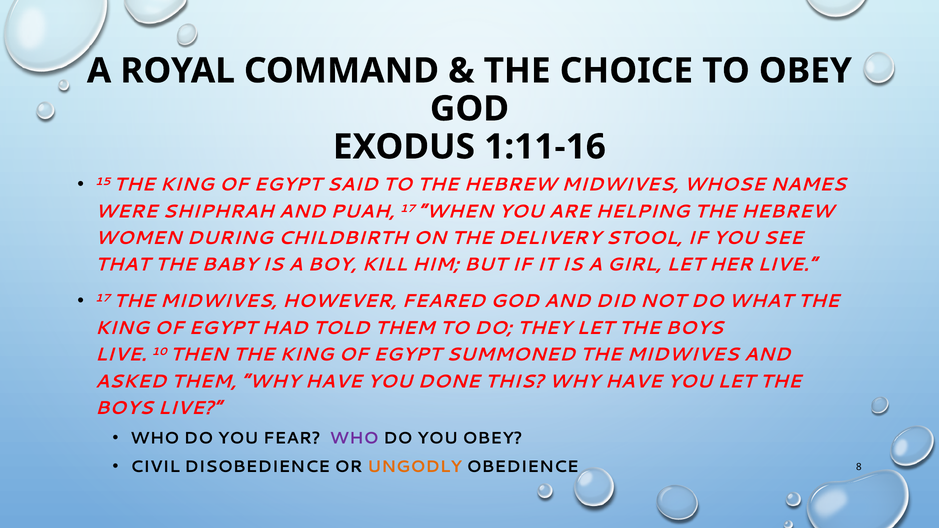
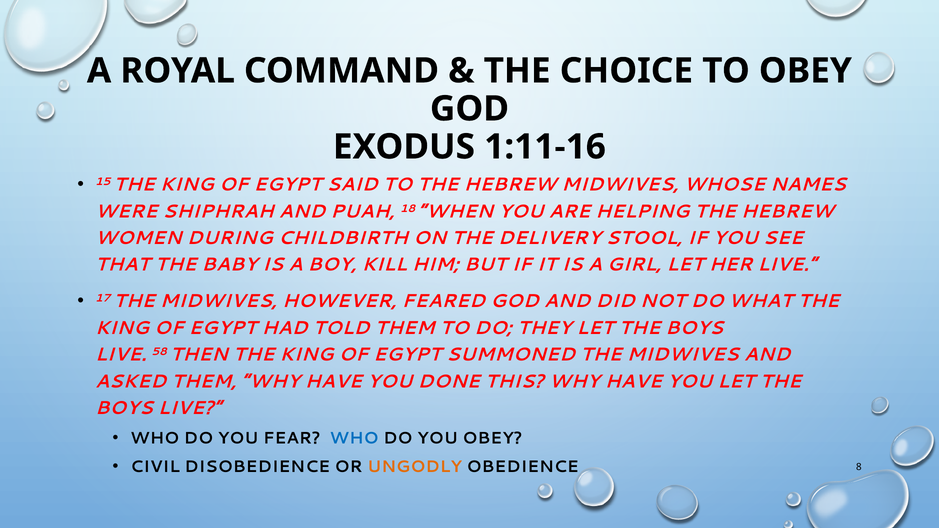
PUAH 17: 17 -> 18
10: 10 -> 58
WHO at (354, 438) colour: purple -> blue
